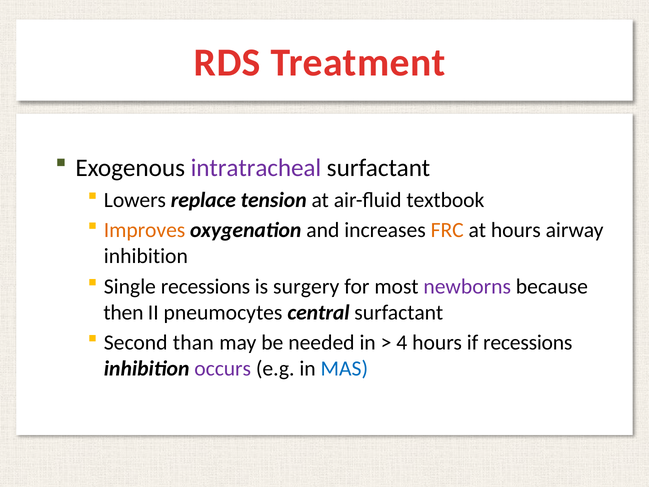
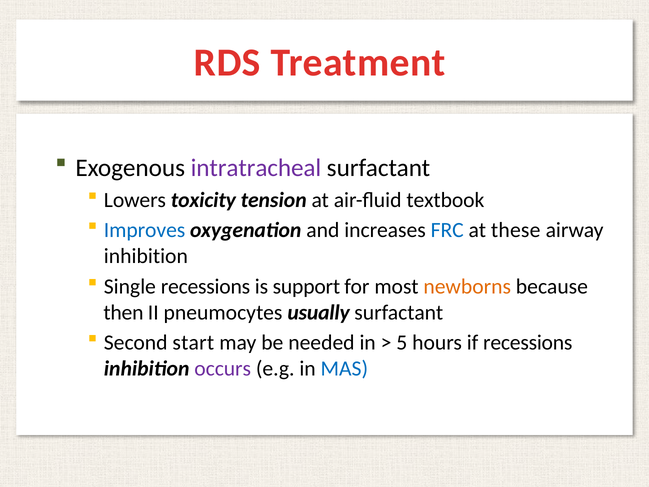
replace: replace -> toxicity
Improves colour: orange -> blue
FRC colour: orange -> blue
at hours: hours -> these
surgery: surgery -> support
newborns colour: purple -> orange
central: central -> usually
than: than -> start
4: 4 -> 5
